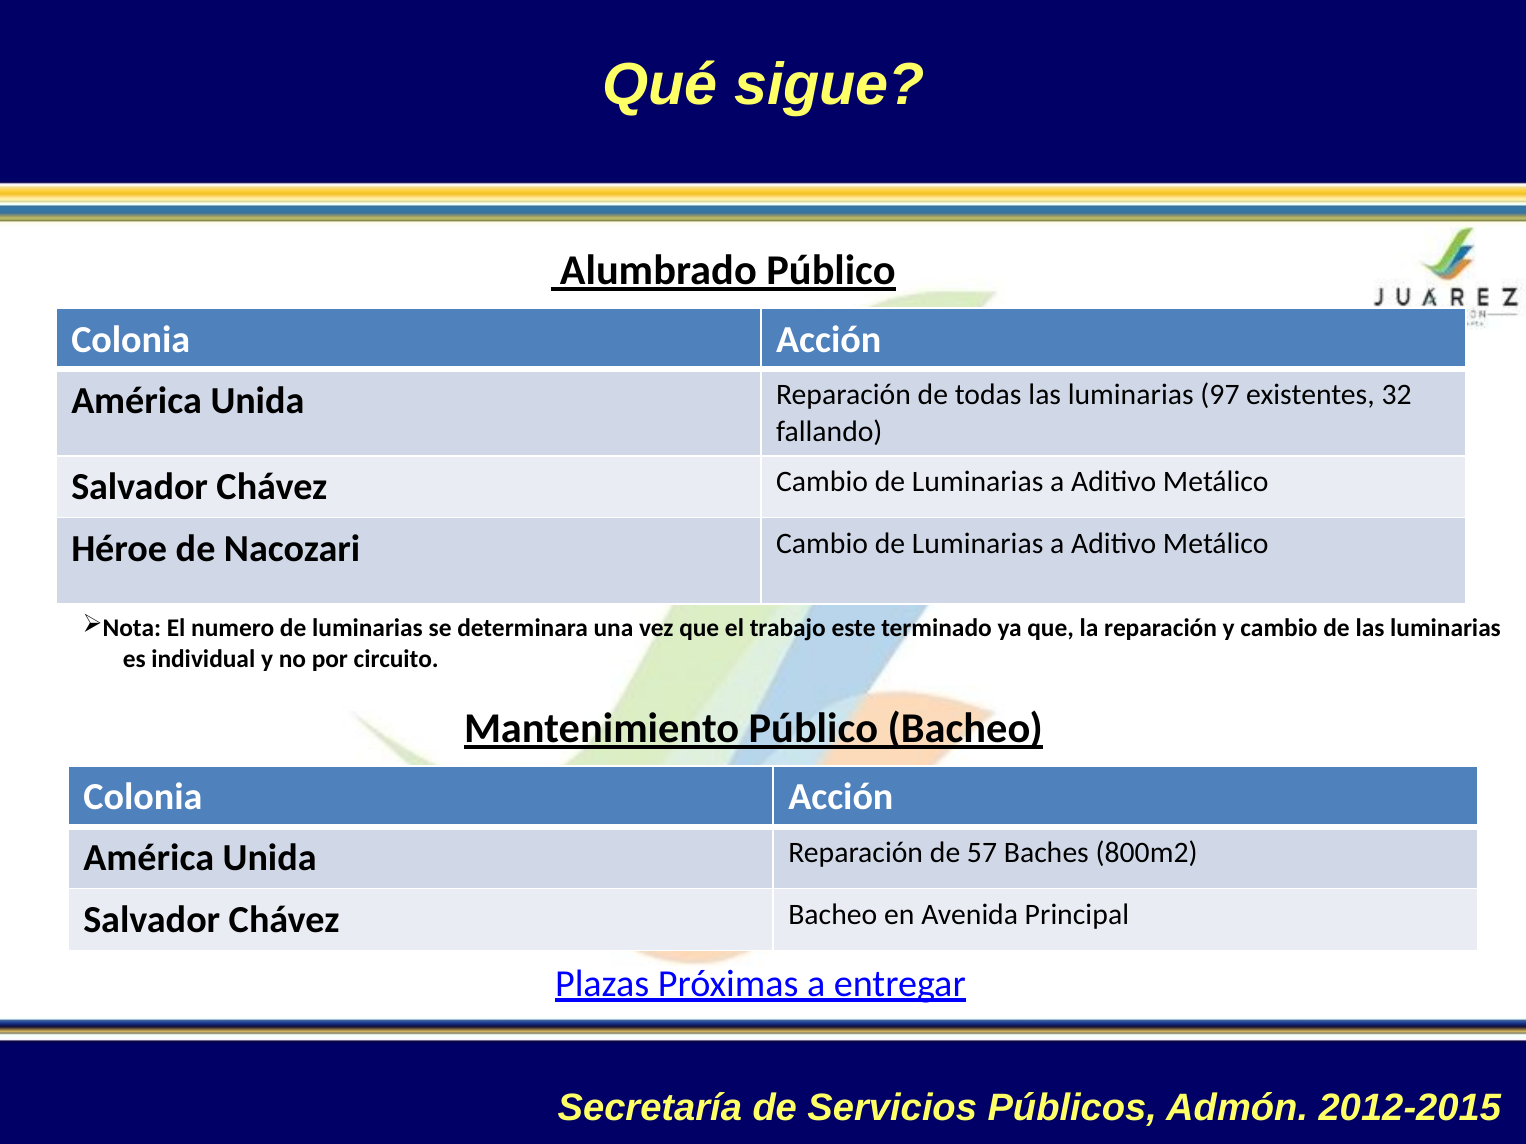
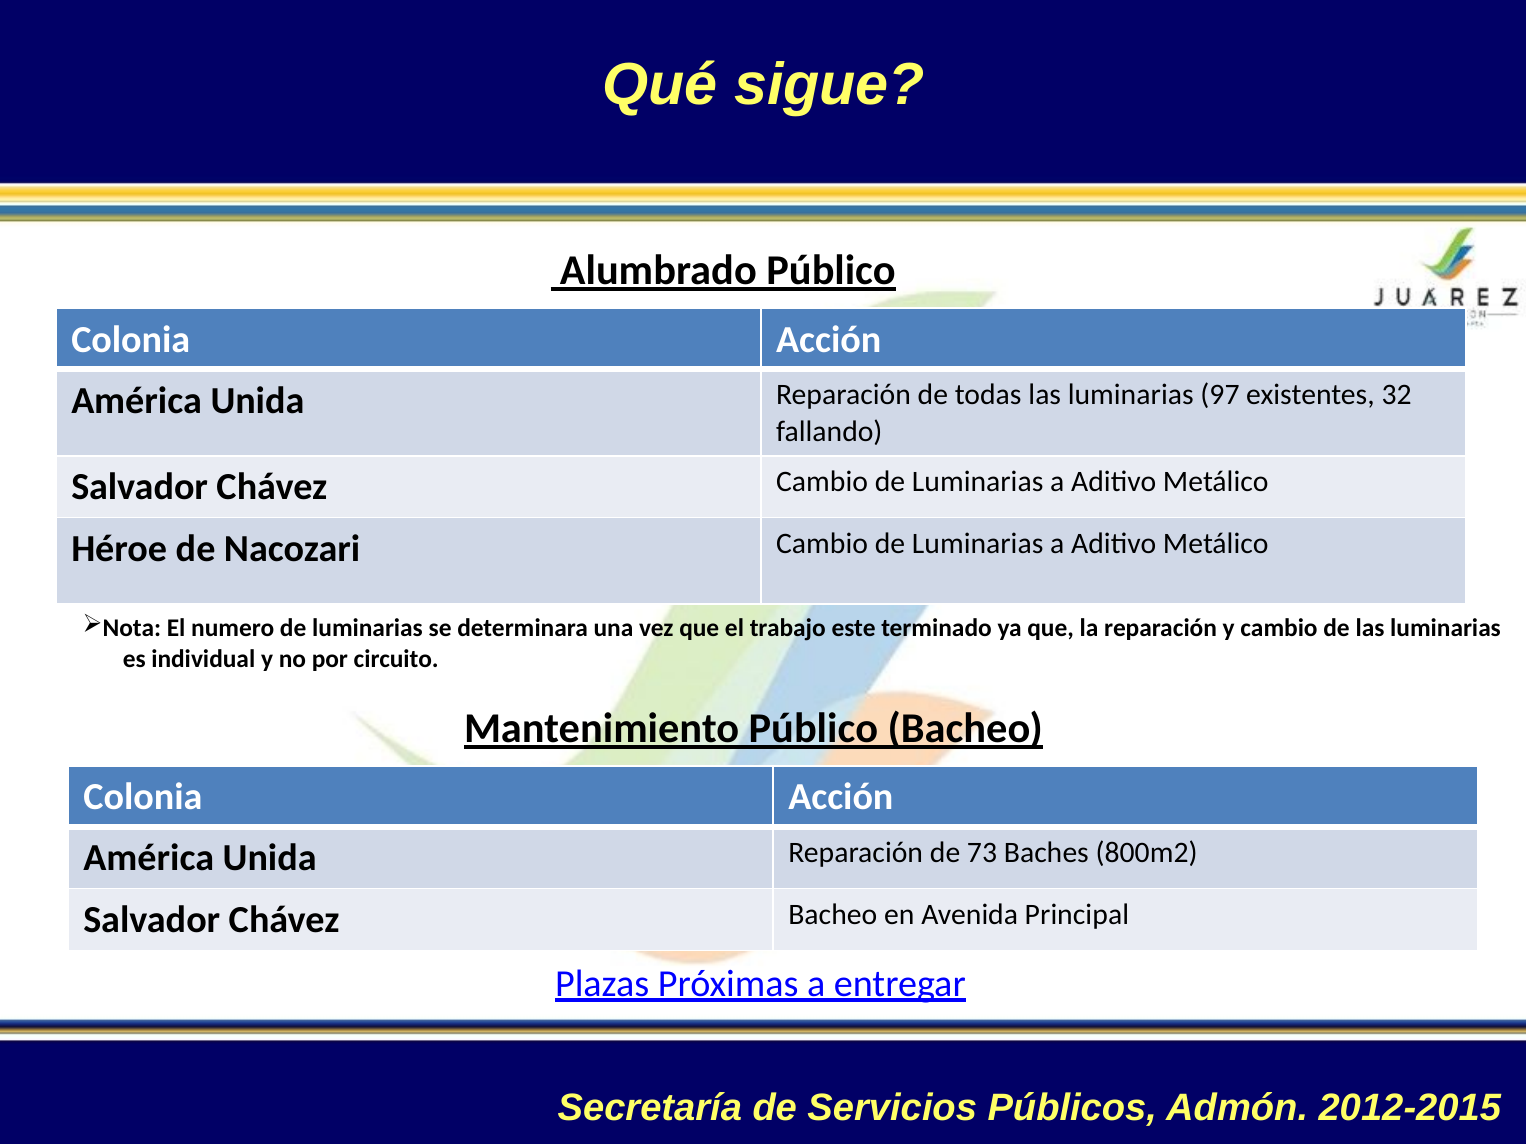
57: 57 -> 73
